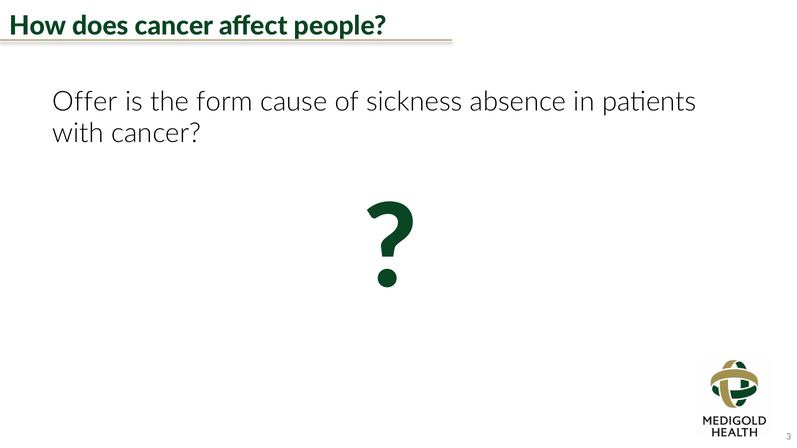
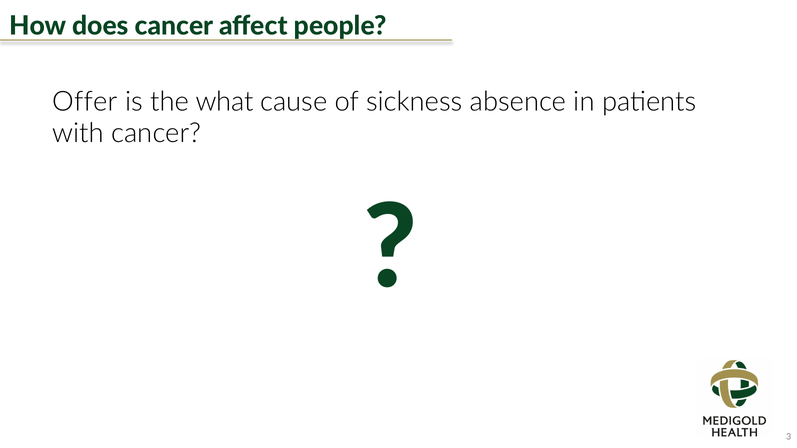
form: form -> what
